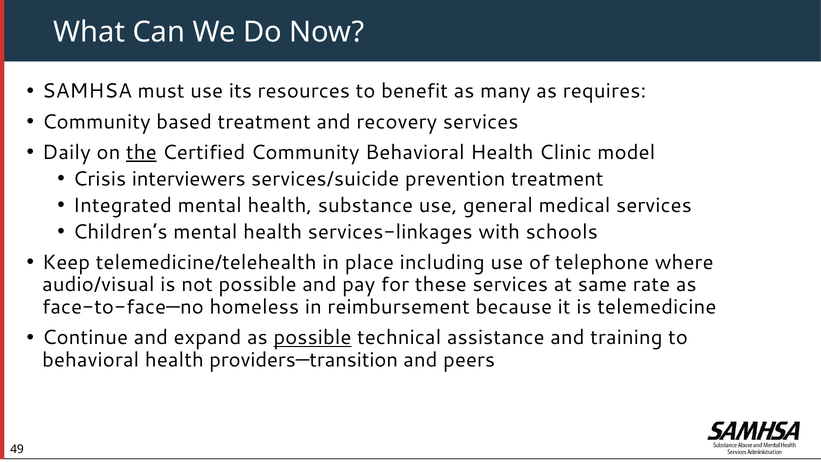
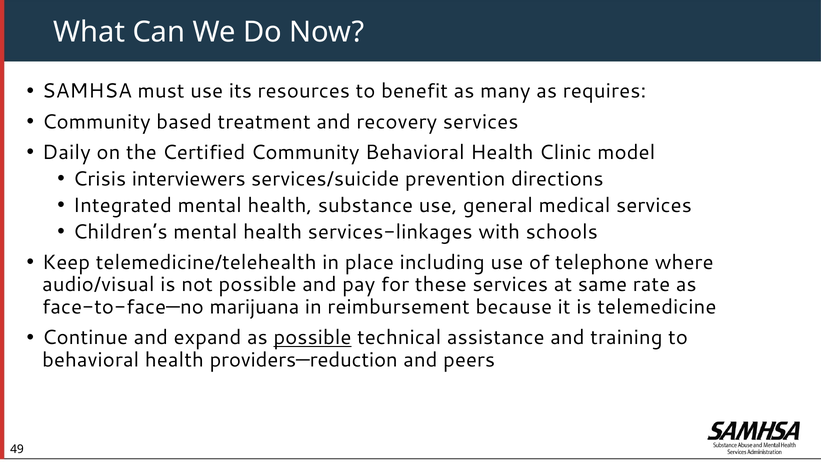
the underline: present -> none
prevention treatment: treatment -> directions
homeless: homeless -> marijuana
providers—transition: providers—transition -> providers—reduction
